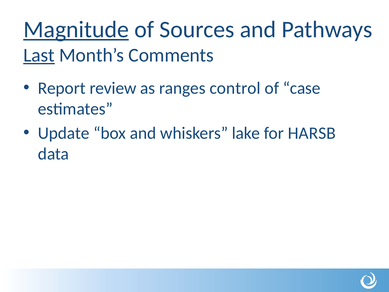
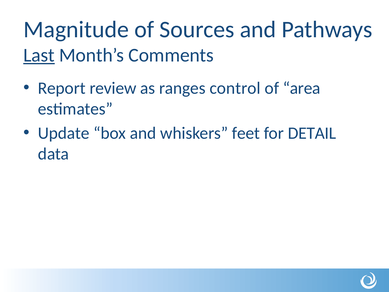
Magnitude underline: present -> none
case: case -> area
lake: lake -> feet
HARSB: HARSB -> DETAIL
